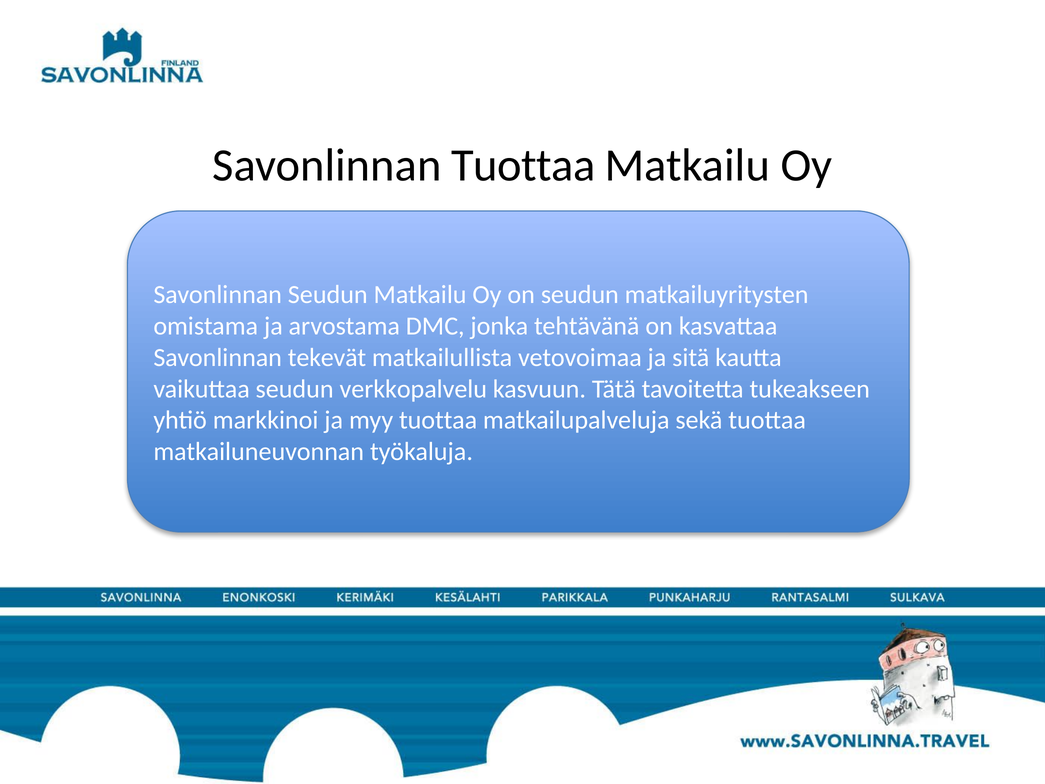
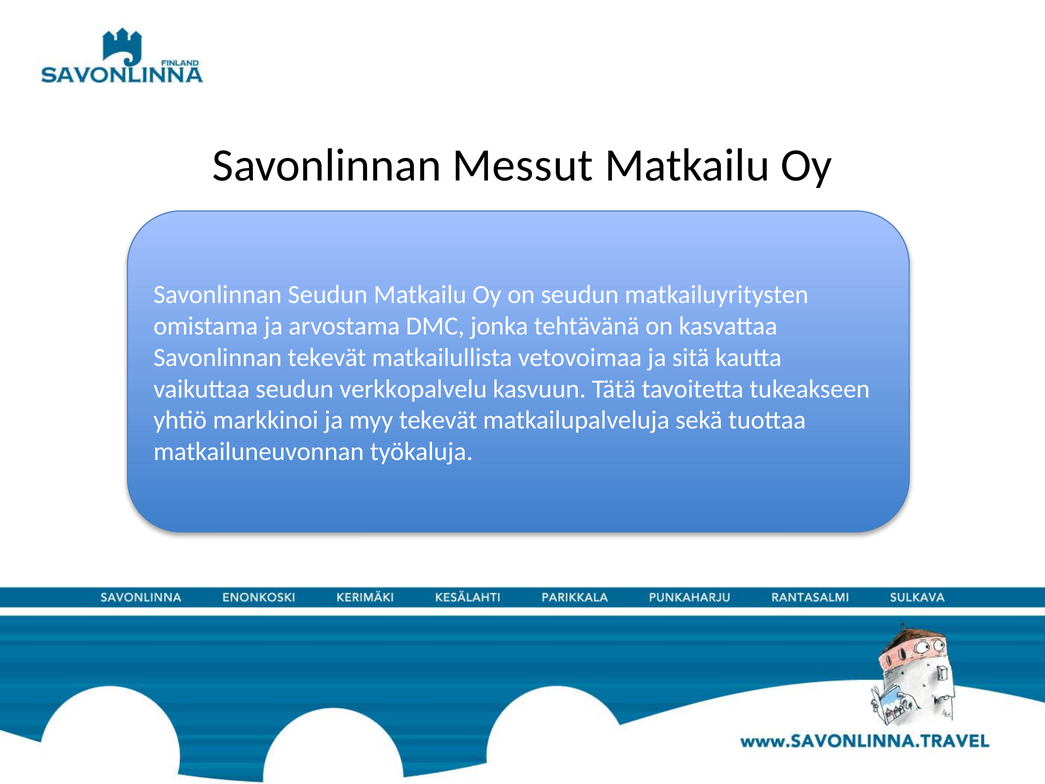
Savonlinnan Tuottaa: Tuottaa -> Messut
myy tuottaa: tuottaa -> tekevät
